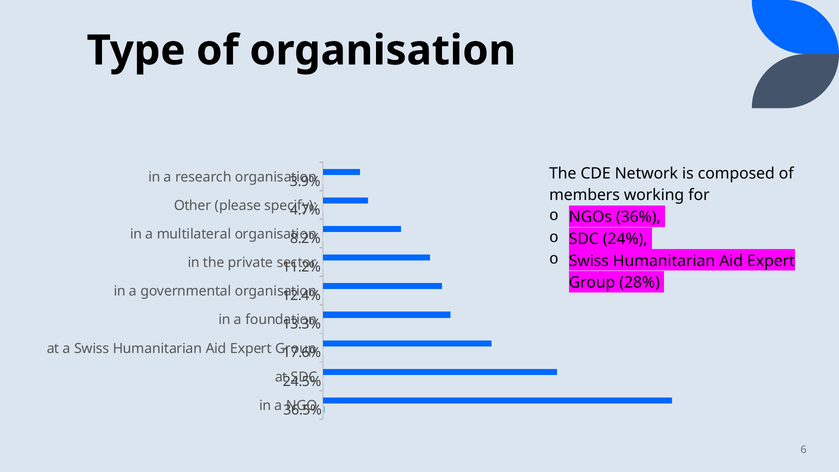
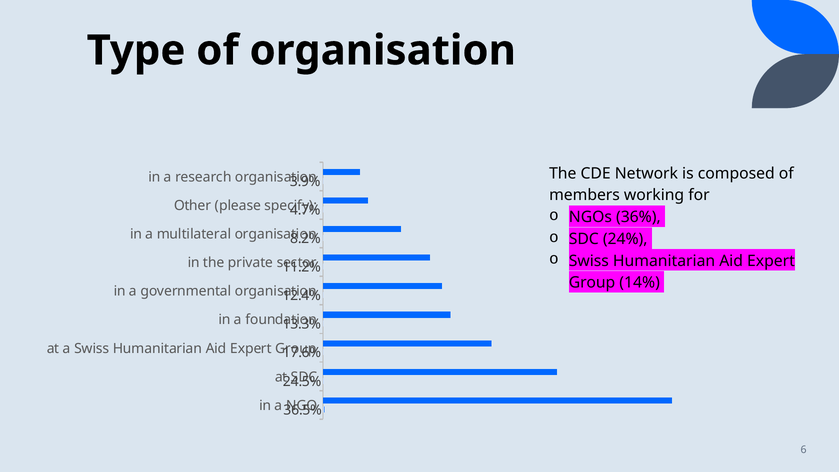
28%: 28% -> 14%
